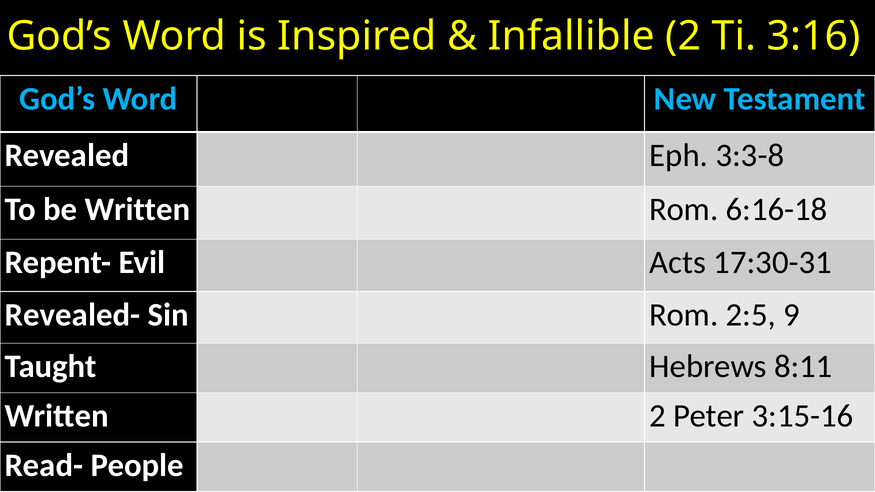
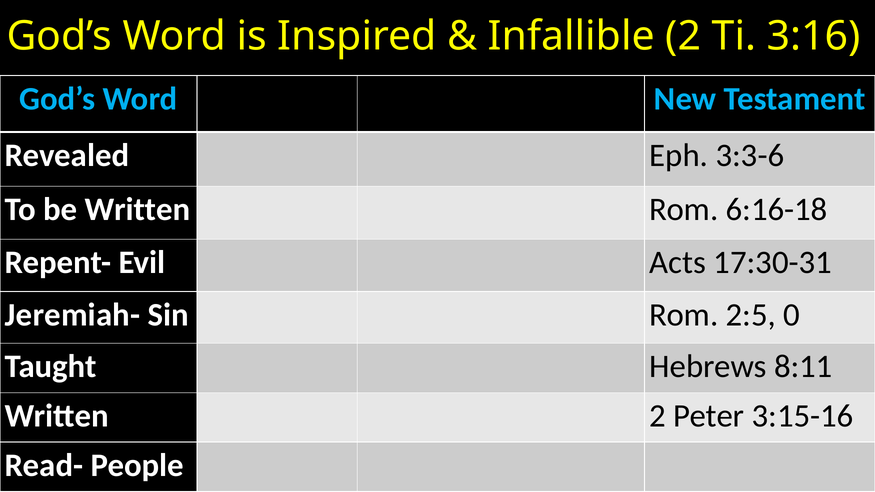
3:3-8: 3:3-8 -> 3:3-6
Revealed-: Revealed- -> Jeremiah-
9: 9 -> 0
